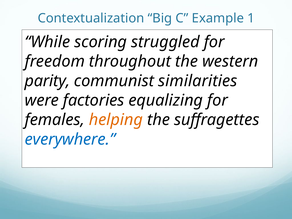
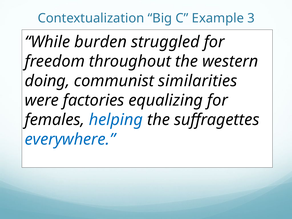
1: 1 -> 3
scoring: scoring -> burden
parity: parity -> doing
helping colour: orange -> blue
